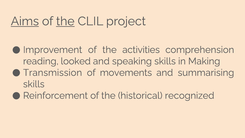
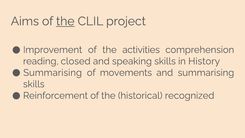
Aims underline: present -> none
looked: looked -> closed
Making: Making -> History
Transmission at (53, 73): Transmission -> Summarising
